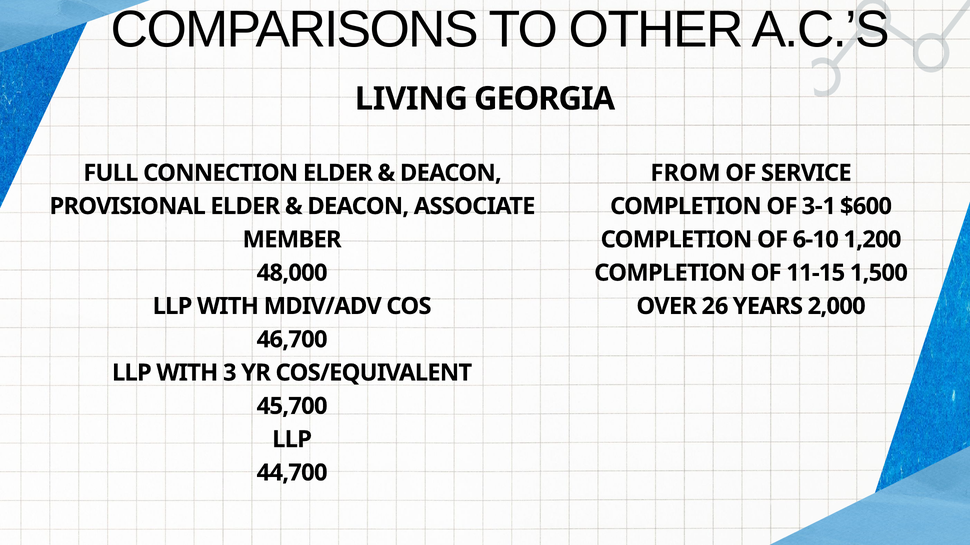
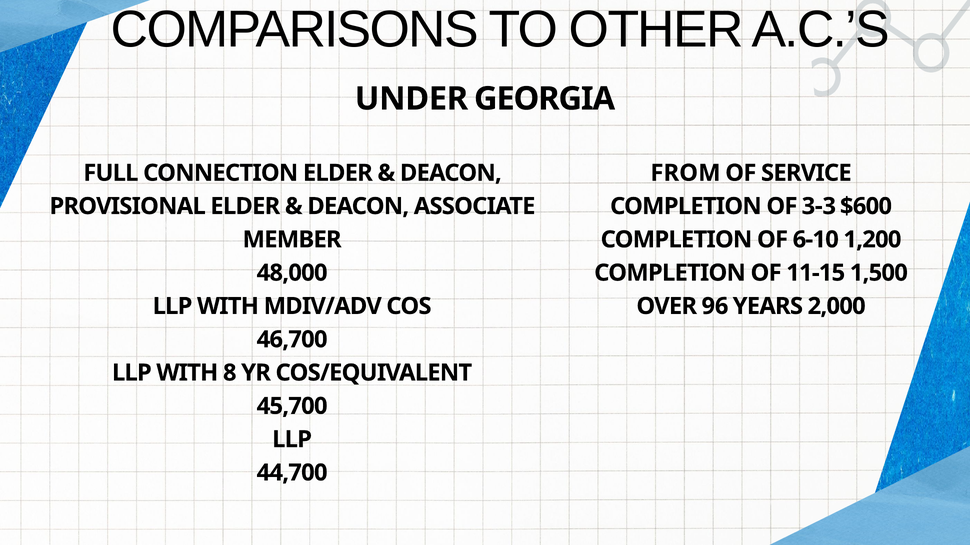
LIVING: LIVING -> UNDER
3-1: 3-1 -> 3-3
26: 26 -> 96
3: 3 -> 8
